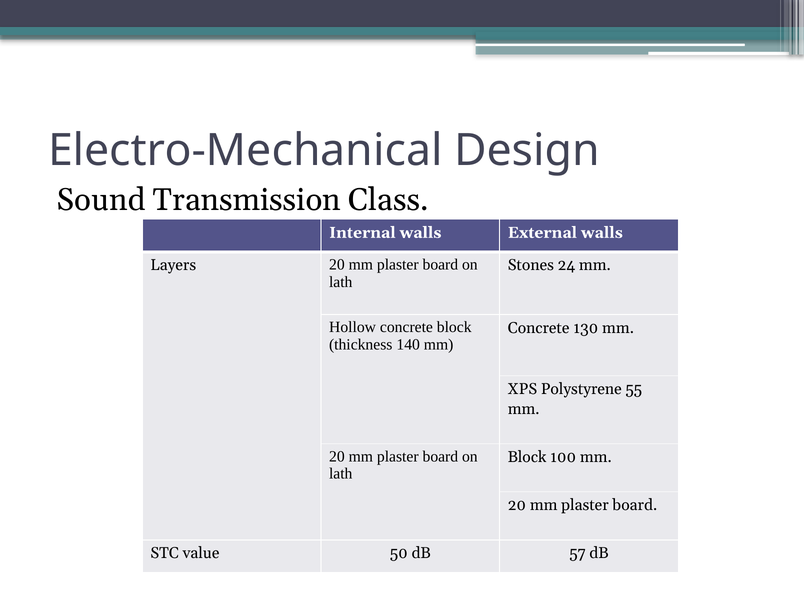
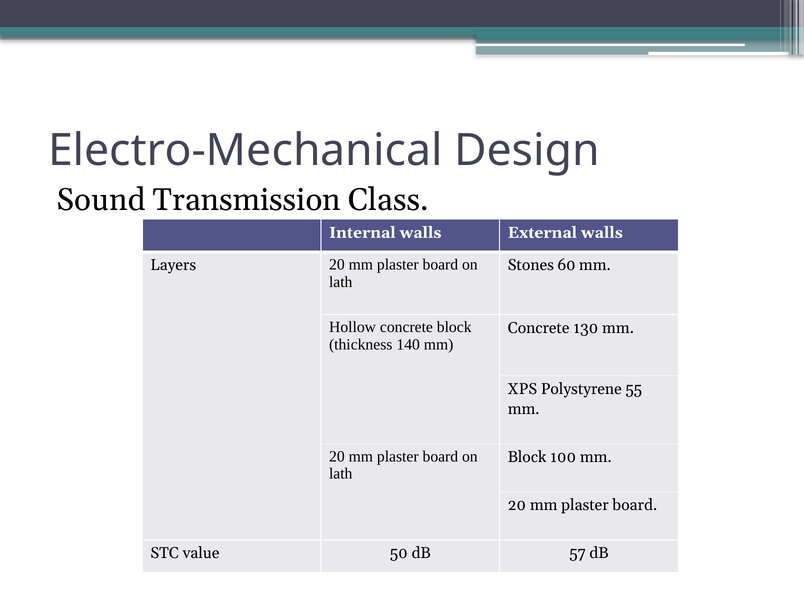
24: 24 -> 60
